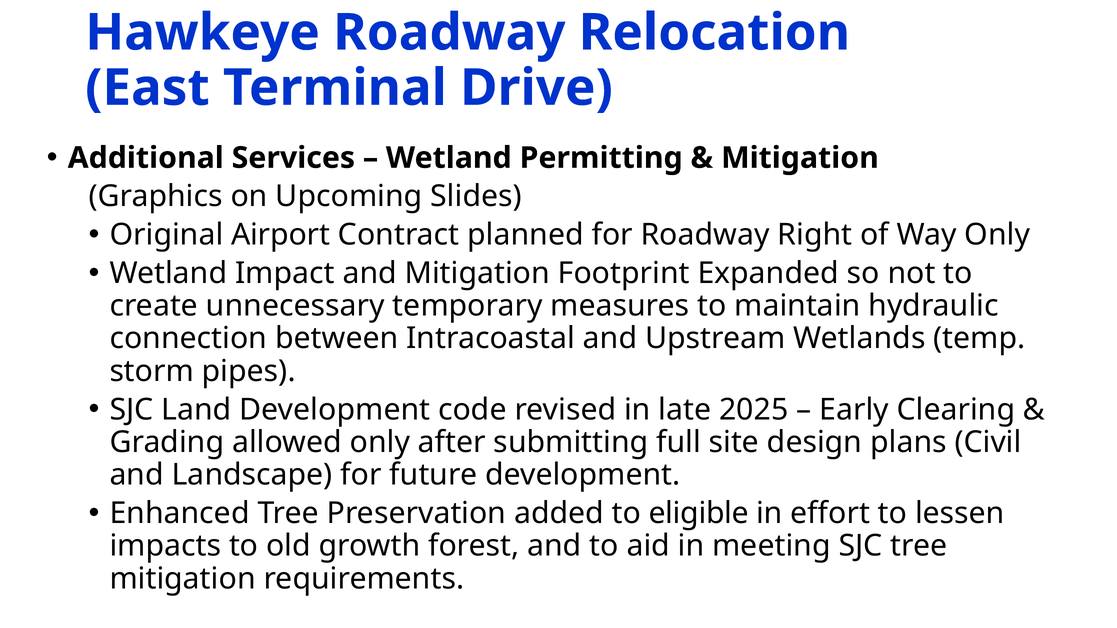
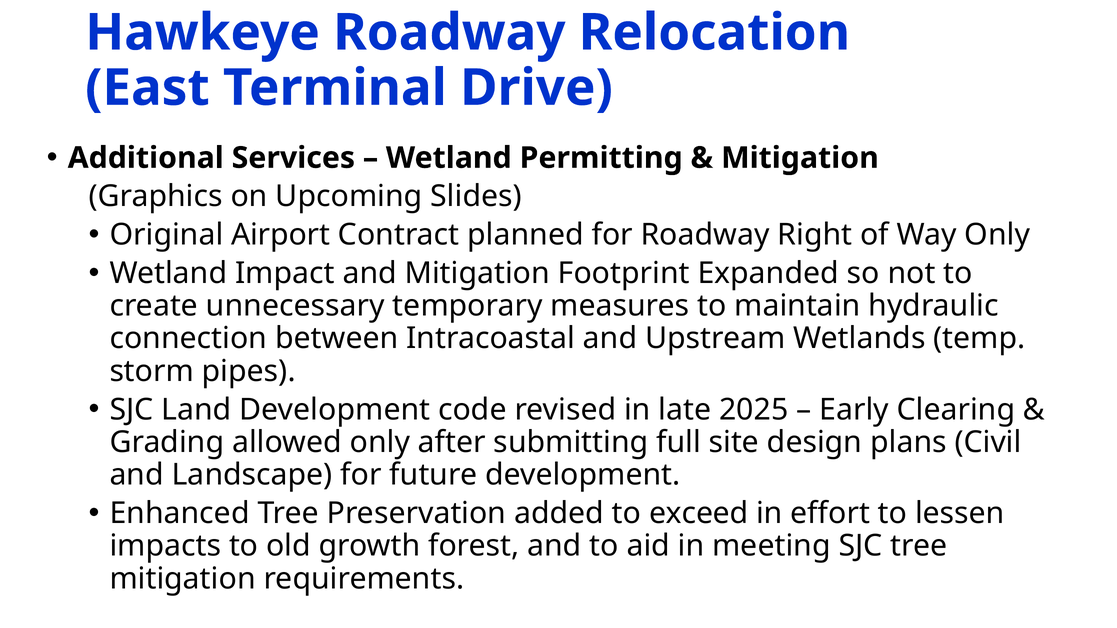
eligible: eligible -> exceed
